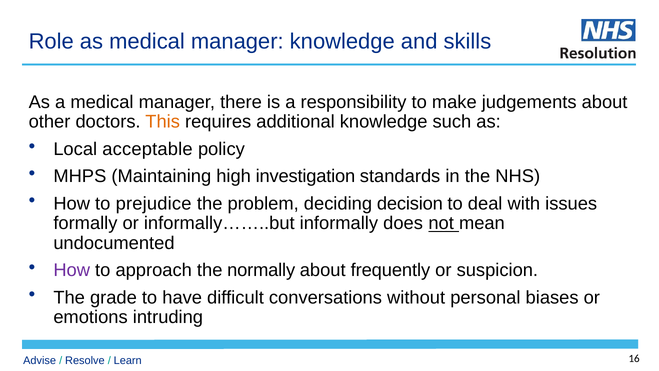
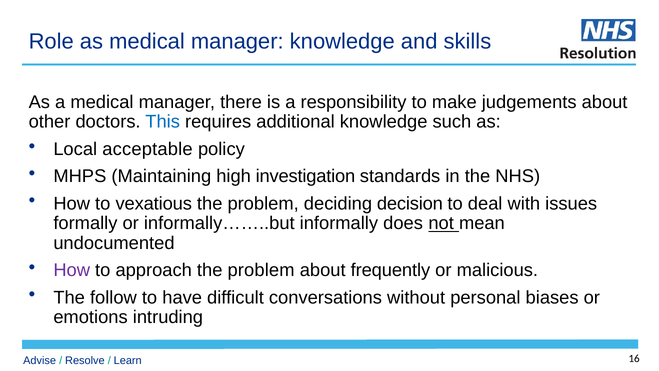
This colour: orange -> blue
prejudice: prejudice -> vexatious
approach the normally: normally -> problem
suspicion: suspicion -> malicious
grade: grade -> follow
